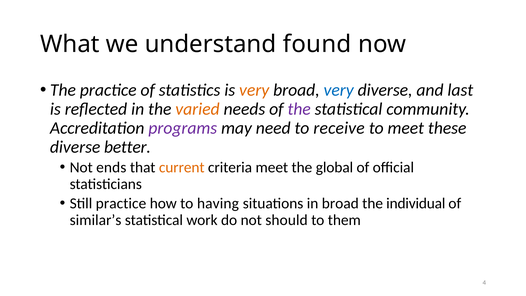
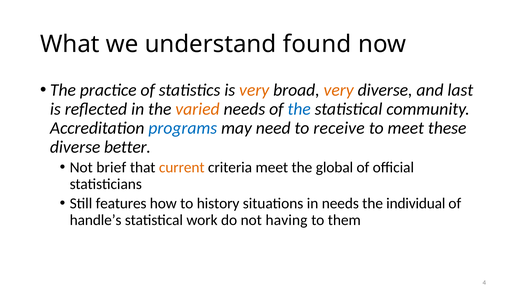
very at (339, 90) colour: blue -> orange
the at (299, 109) colour: purple -> blue
programs colour: purple -> blue
ends: ends -> brief
Still practice: practice -> features
having: having -> history
in broad: broad -> needs
similar’s: similar’s -> handle’s
should: should -> having
